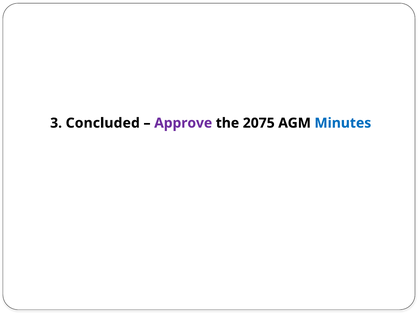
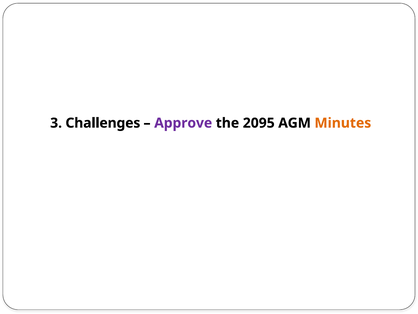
Concluded: Concluded -> Challenges
2075: 2075 -> 2095
Minutes colour: blue -> orange
